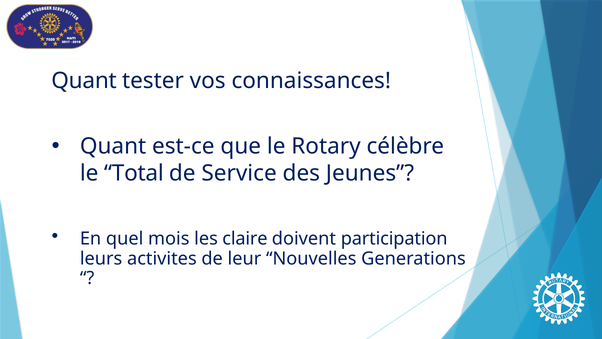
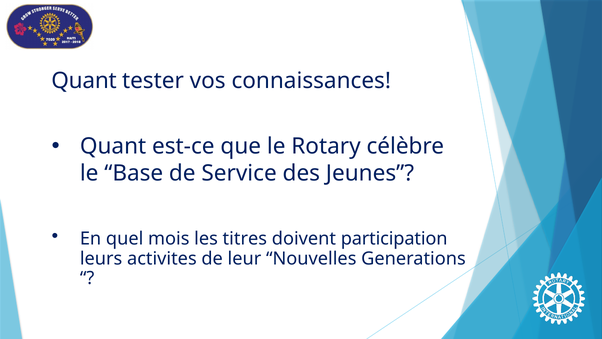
Total: Total -> Base
claire: claire -> titres
